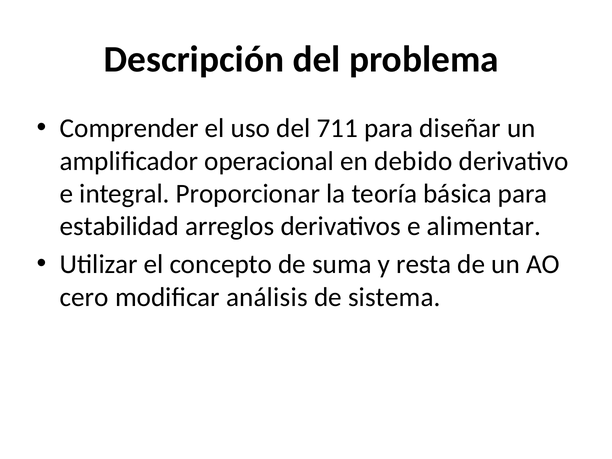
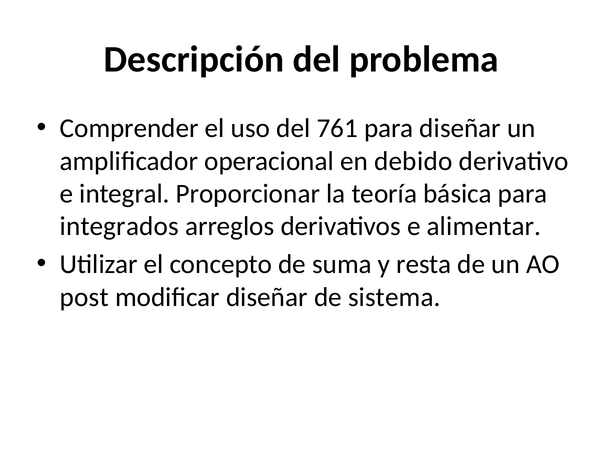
711: 711 -> 761
estabilidad: estabilidad -> integrados
cero: cero -> post
modificar análisis: análisis -> diseñar
